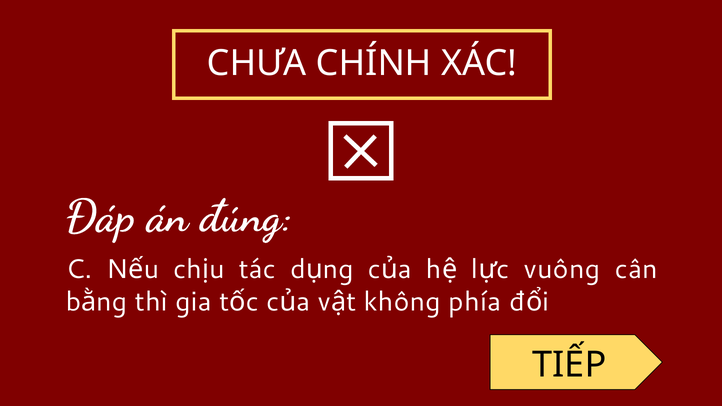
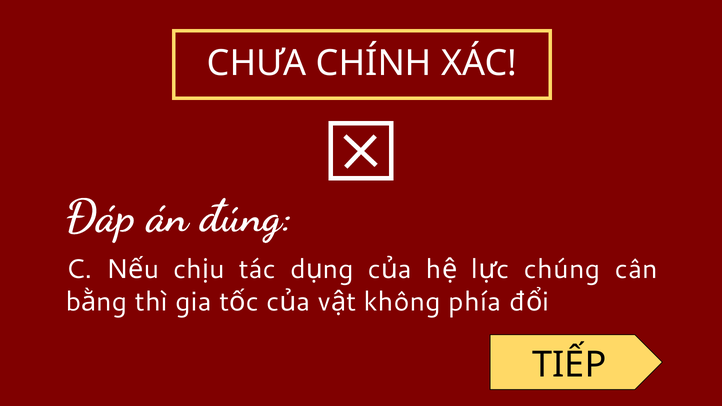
vuông: vuông -> chúng
